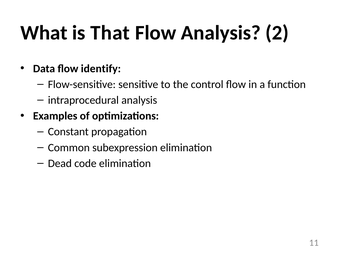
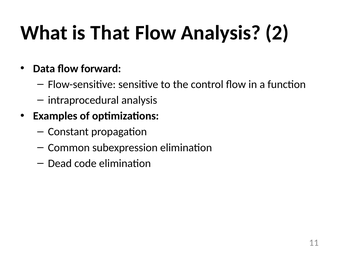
identify: identify -> forward
